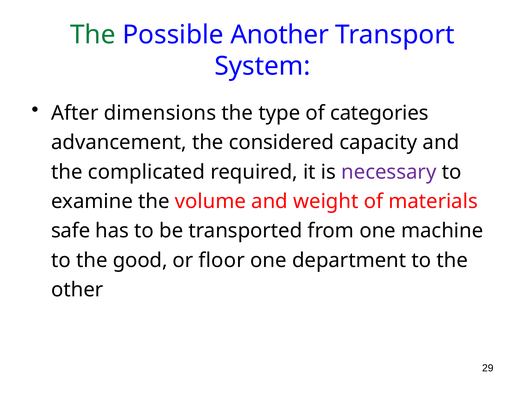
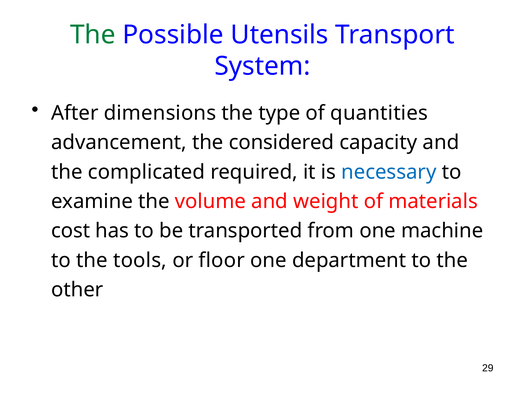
Another: Another -> Utensils
categories: categories -> quantities
necessary colour: purple -> blue
safe: safe -> cost
good: good -> tools
